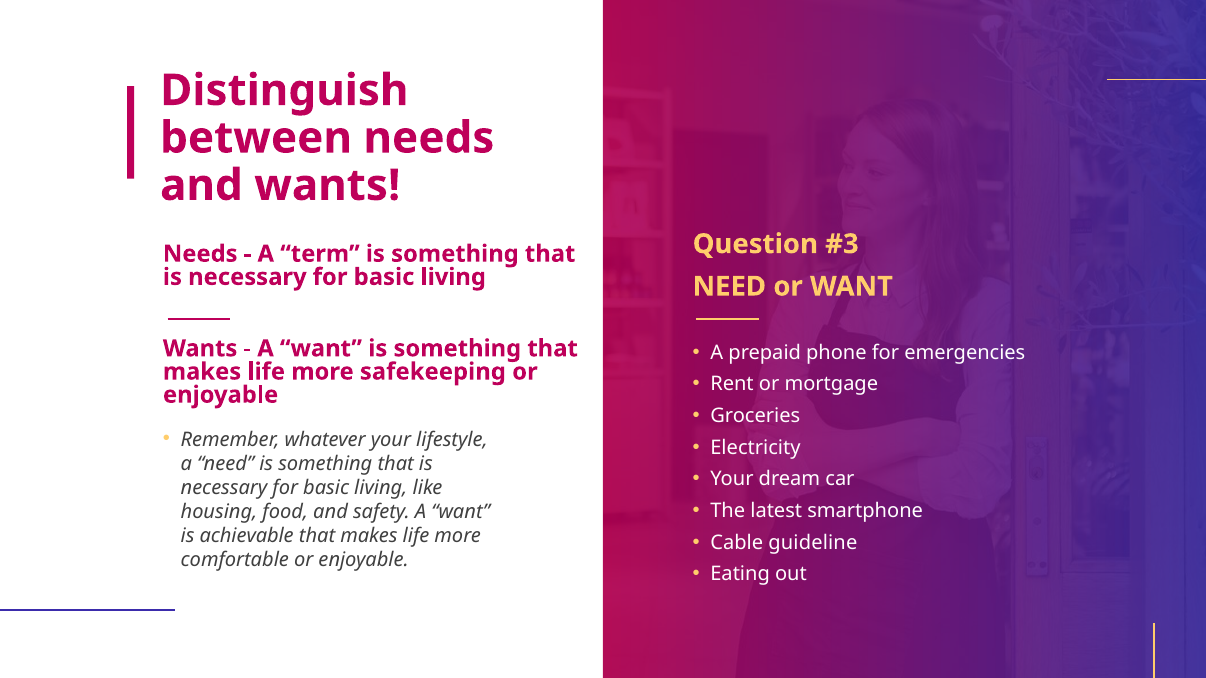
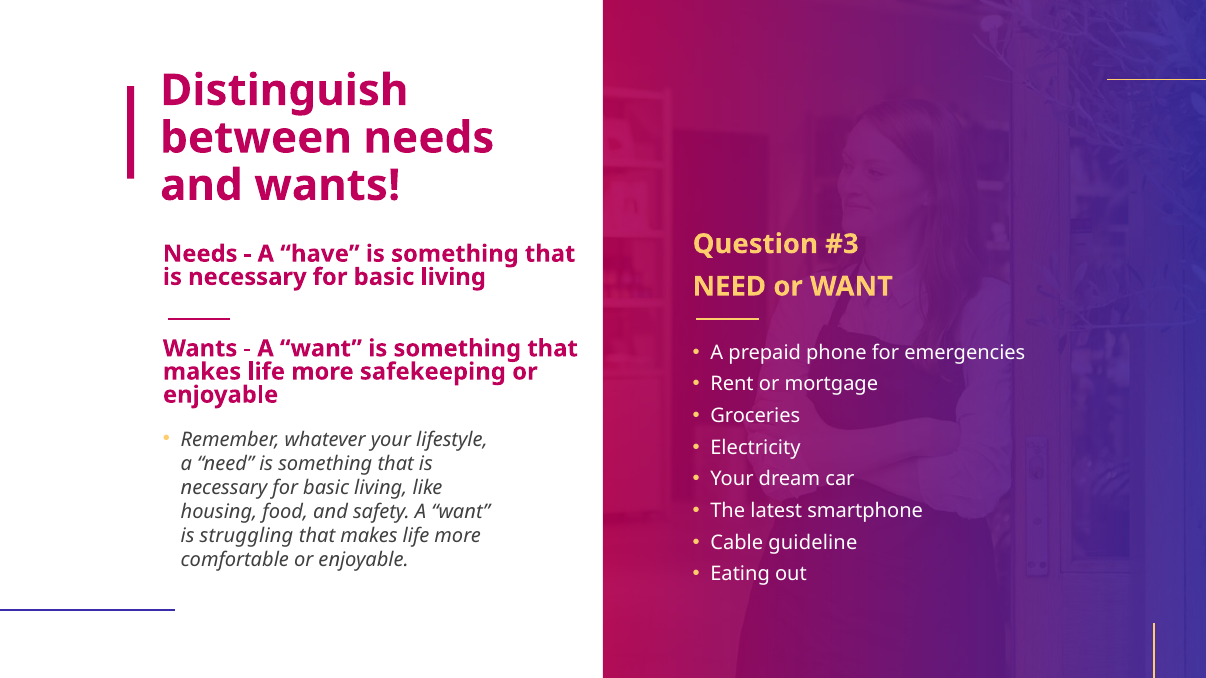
term: term -> have
achievable: achievable -> struggling
